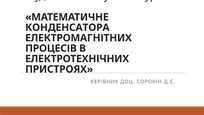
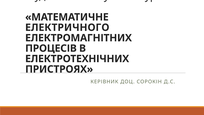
КОНДЕНСАТОРА: КОНДЕНСАТОРА -> ЕЛЕКТРИЧНОГО
